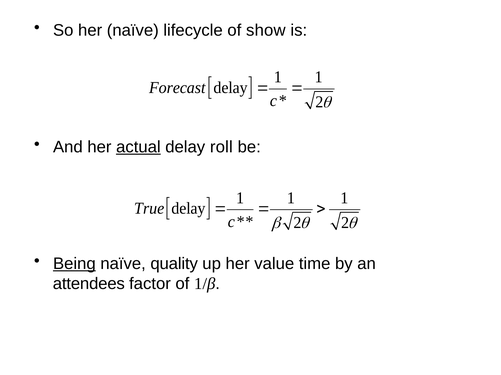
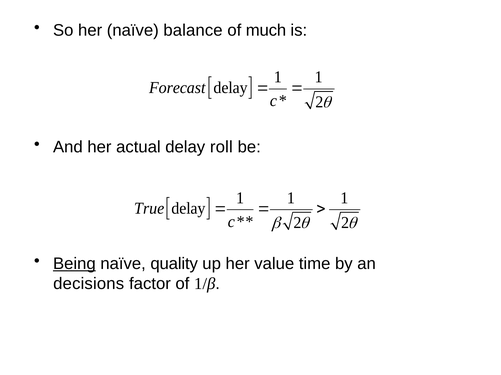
lifecycle: lifecycle -> balance
show: show -> much
actual underline: present -> none
attendees: attendees -> decisions
